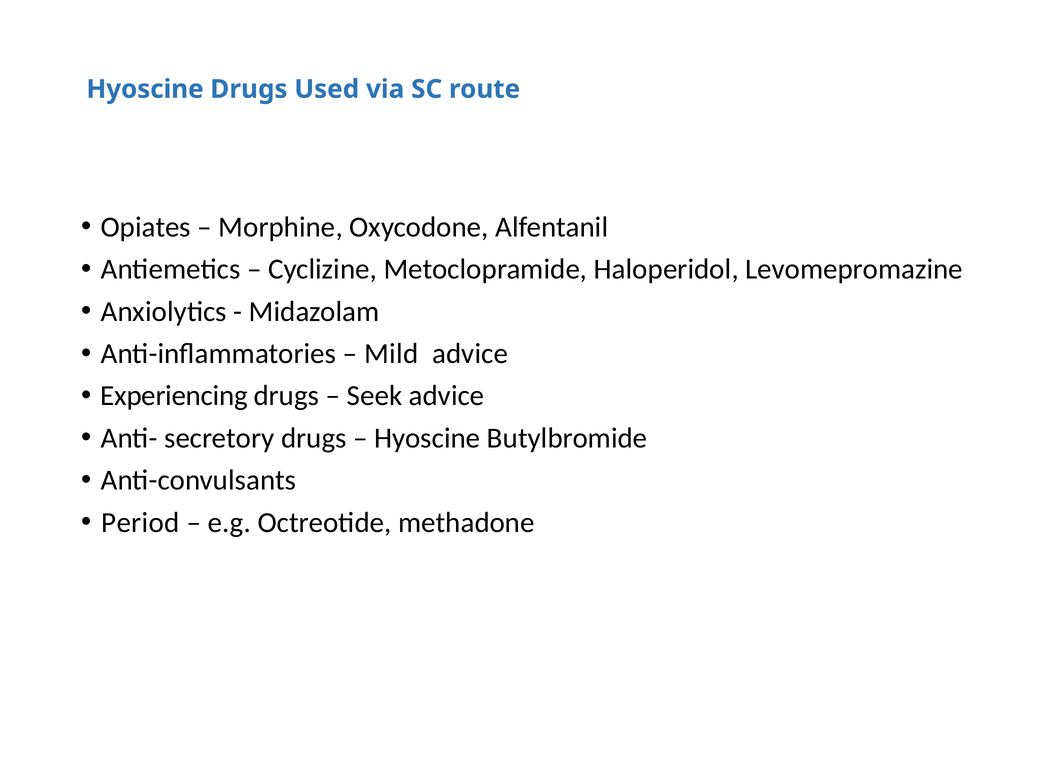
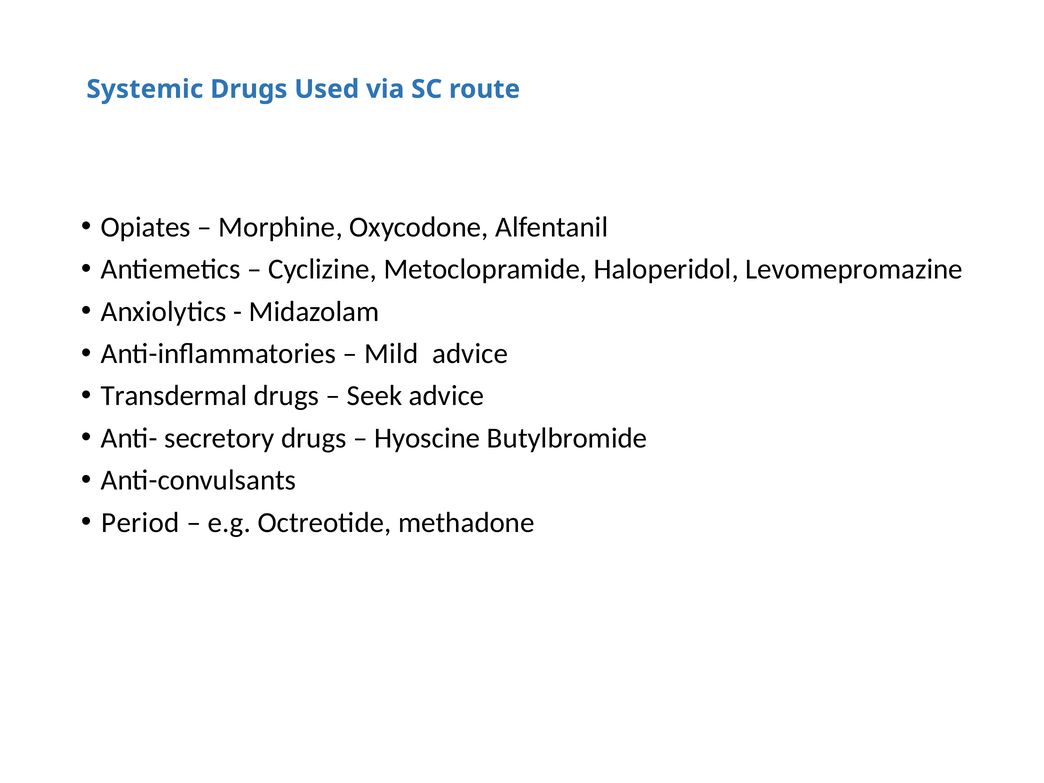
Hyoscine at (145, 89): Hyoscine -> Systemic
Experiencing: Experiencing -> Transdermal
